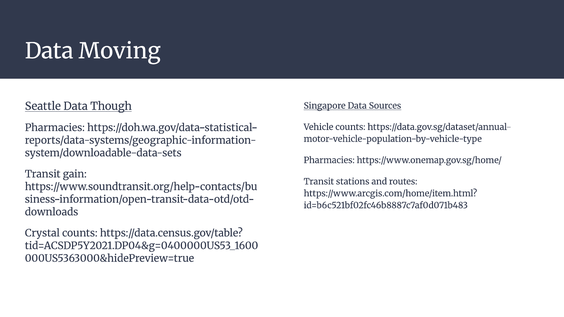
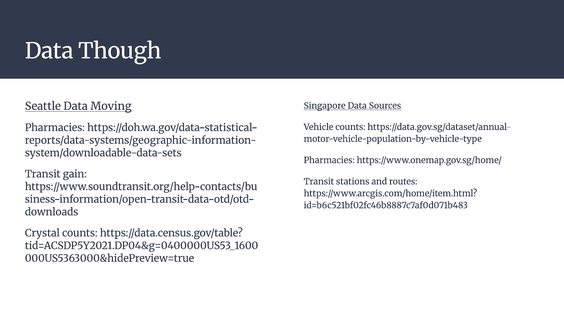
Moving: Moving -> Though
Though: Though -> Moving
